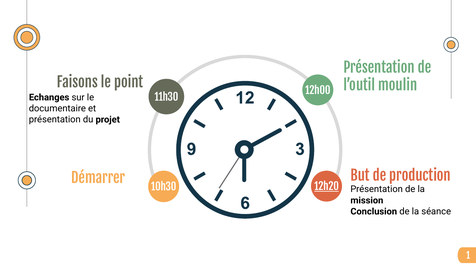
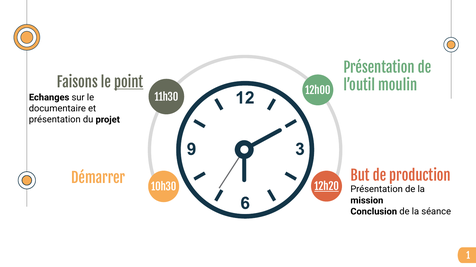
point underline: none -> present
